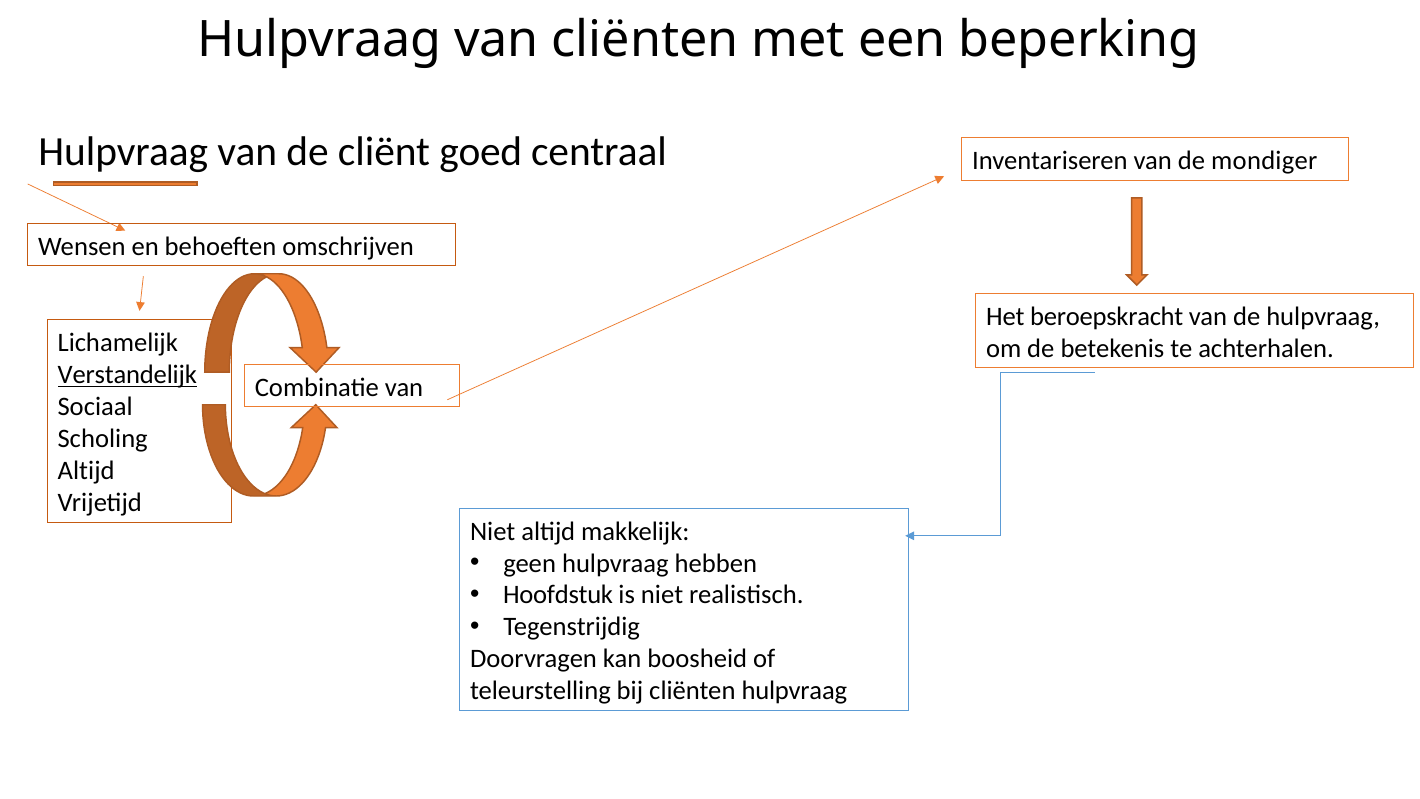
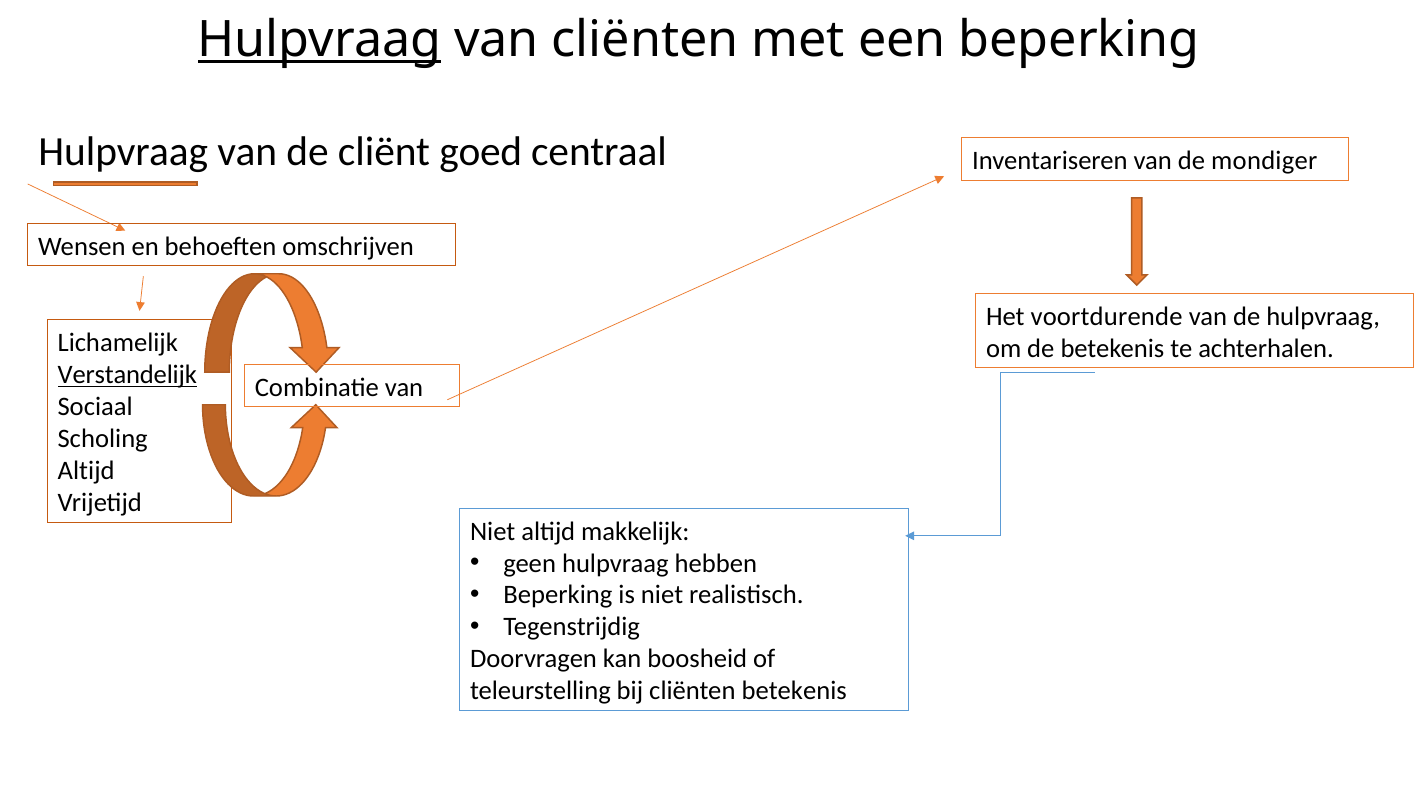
Hulpvraag at (319, 40) underline: none -> present
beroepskracht: beroepskracht -> voortdurende
Hoofdstuk at (558, 595): Hoofdstuk -> Beperking
cliënten hulpvraag: hulpvraag -> betekenis
